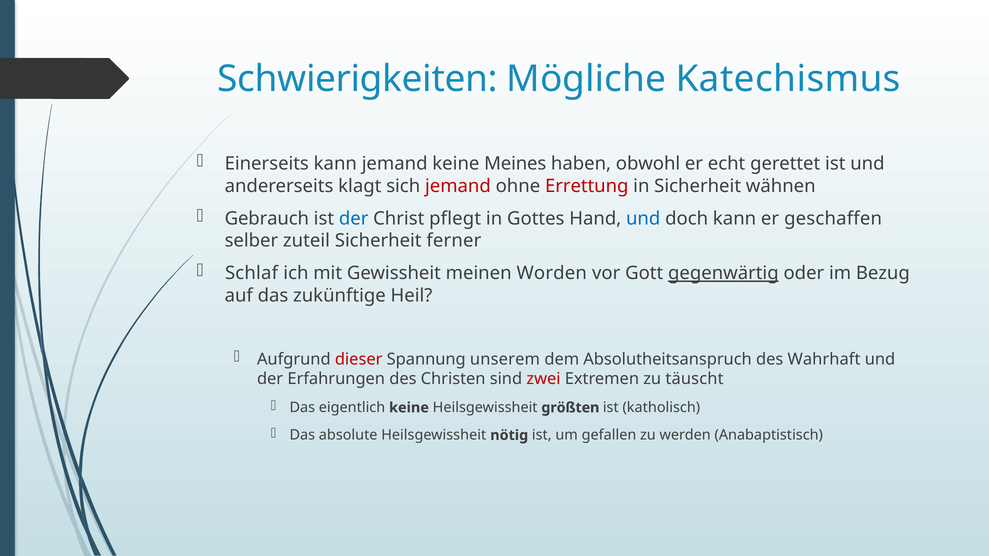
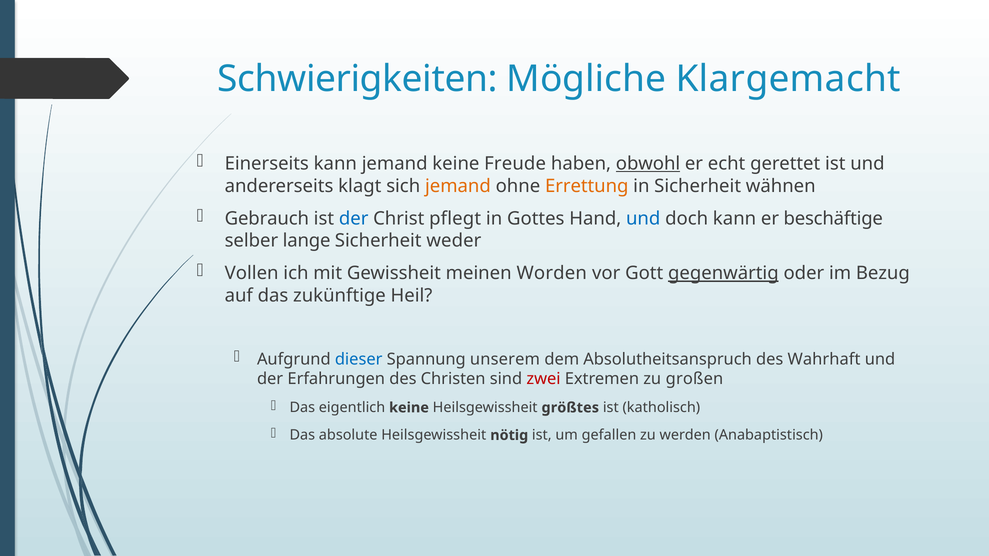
Katechismus: Katechismus -> Klargemacht
Meines: Meines -> Freude
obwohl underline: none -> present
jemand at (458, 186) colour: red -> orange
Errettung colour: red -> orange
geschaffen: geschaffen -> beschäftige
zuteil: zuteil -> lange
ferner: ferner -> weder
Schlaf: Schlaf -> Vollen
dieser colour: red -> blue
täuscht: täuscht -> großen
größten: größten -> größtes
